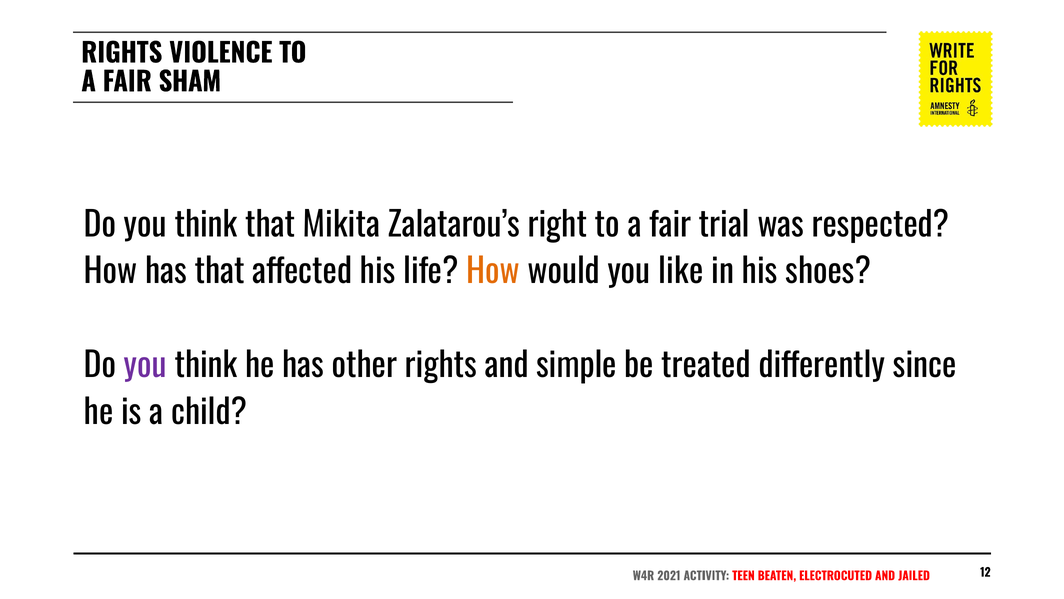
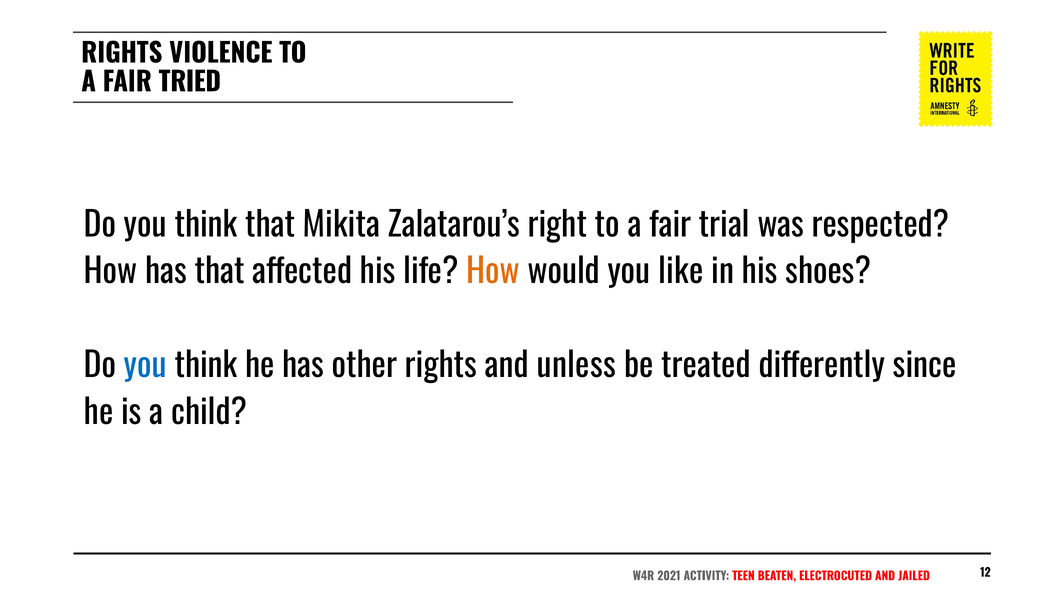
SHAM: SHAM -> TRIED
you at (145, 366) colour: purple -> blue
simple: simple -> unless
